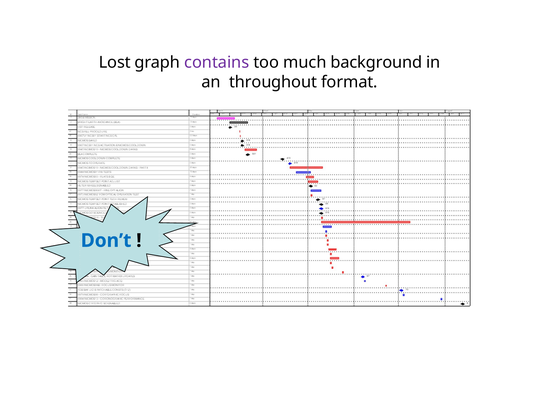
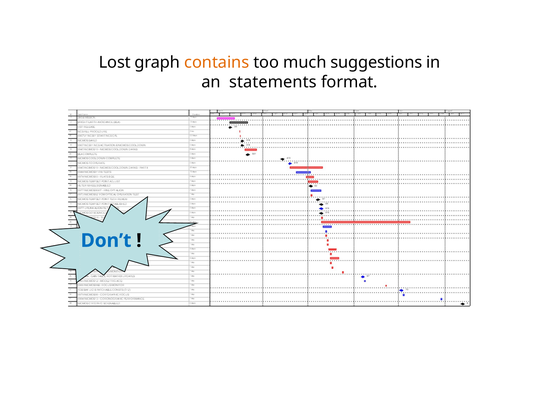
contains colour: purple -> orange
background: background -> suggestions
throughout: throughout -> statements
